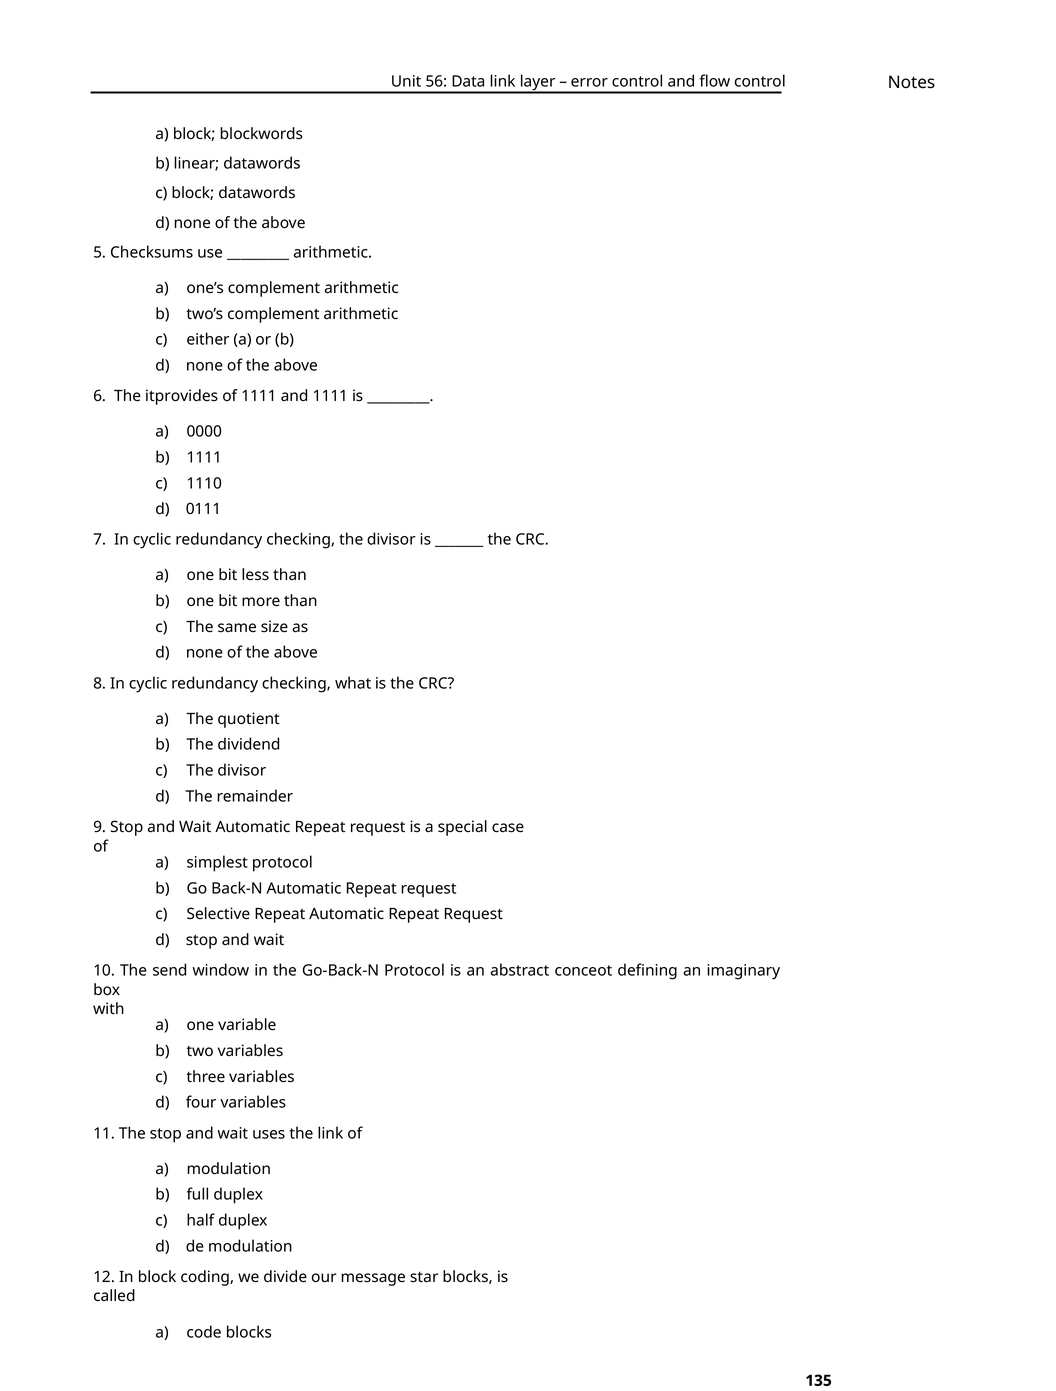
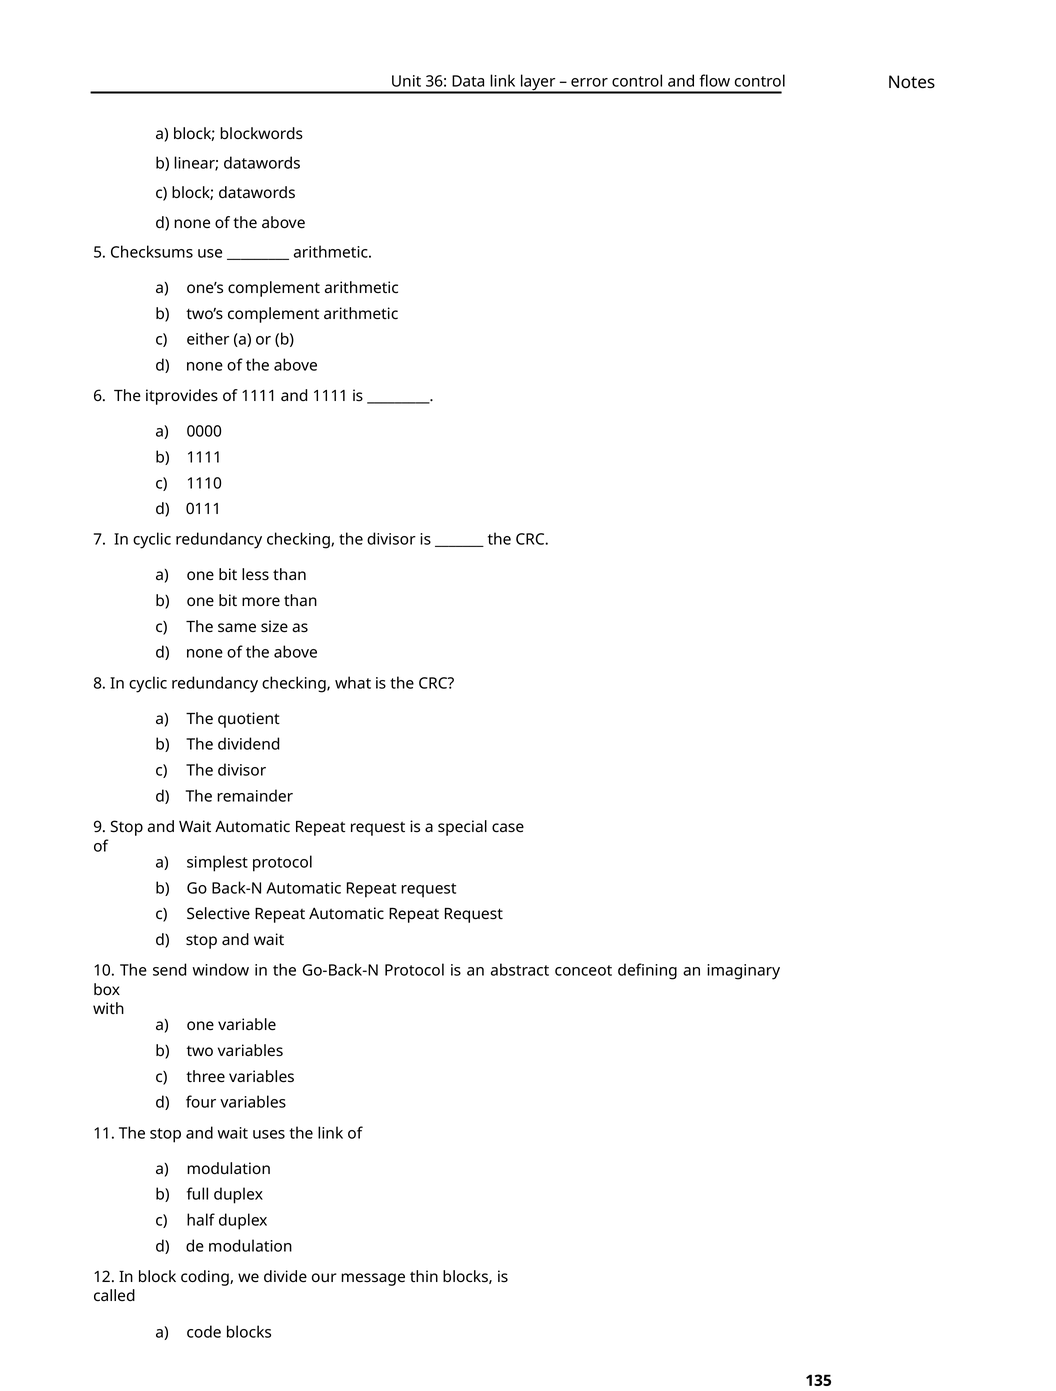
56: 56 -> 36
star: star -> thin
